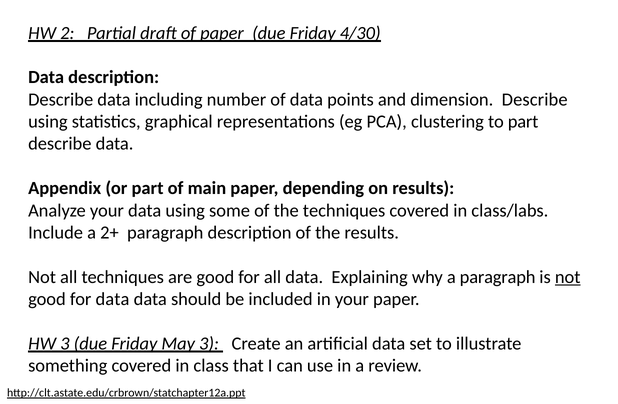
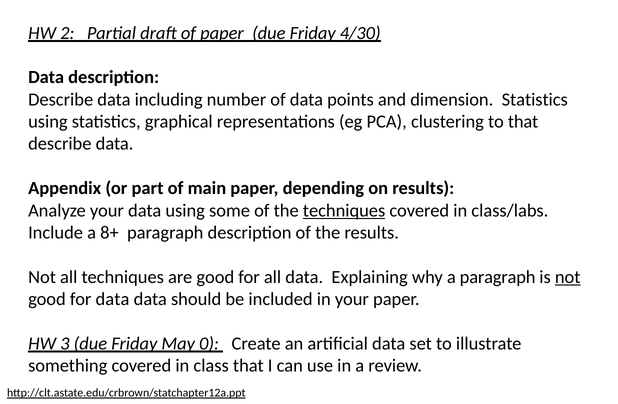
dimension Describe: Describe -> Statistics
to part: part -> that
techniques at (344, 211) underline: none -> present
2+: 2+ -> 8+
May 3: 3 -> 0
